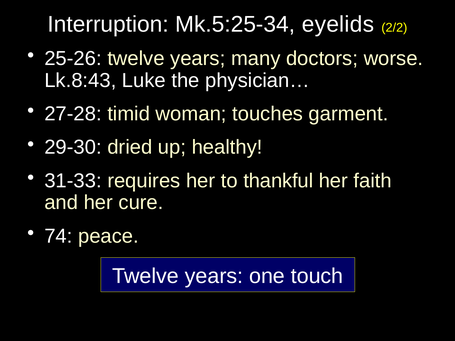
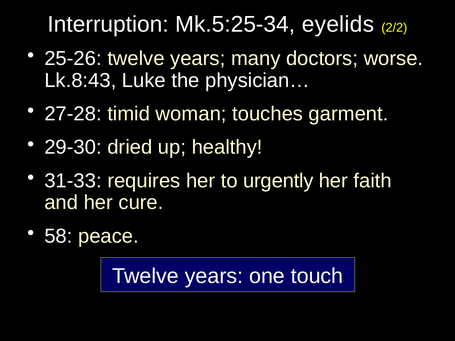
thankful: thankful -> urgently
74: 74 -> 58
